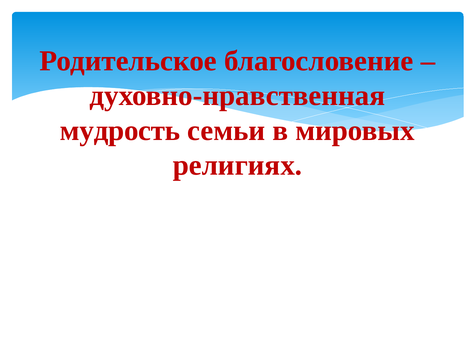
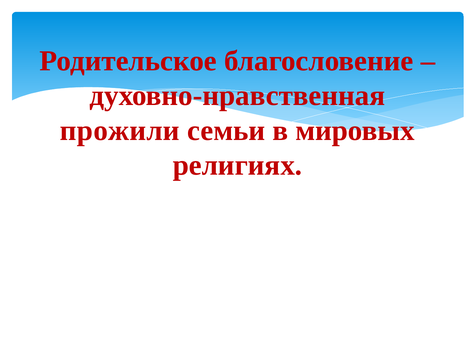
мудрость: мудрость -> прожили
